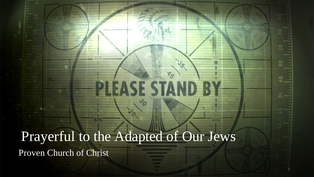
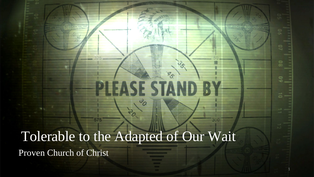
Prayerful: Prayerful -> Tolerable
Jews: Jews -> Wait
